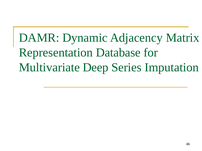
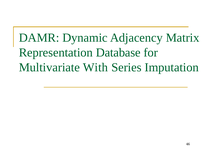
Deep: Deep -> With
